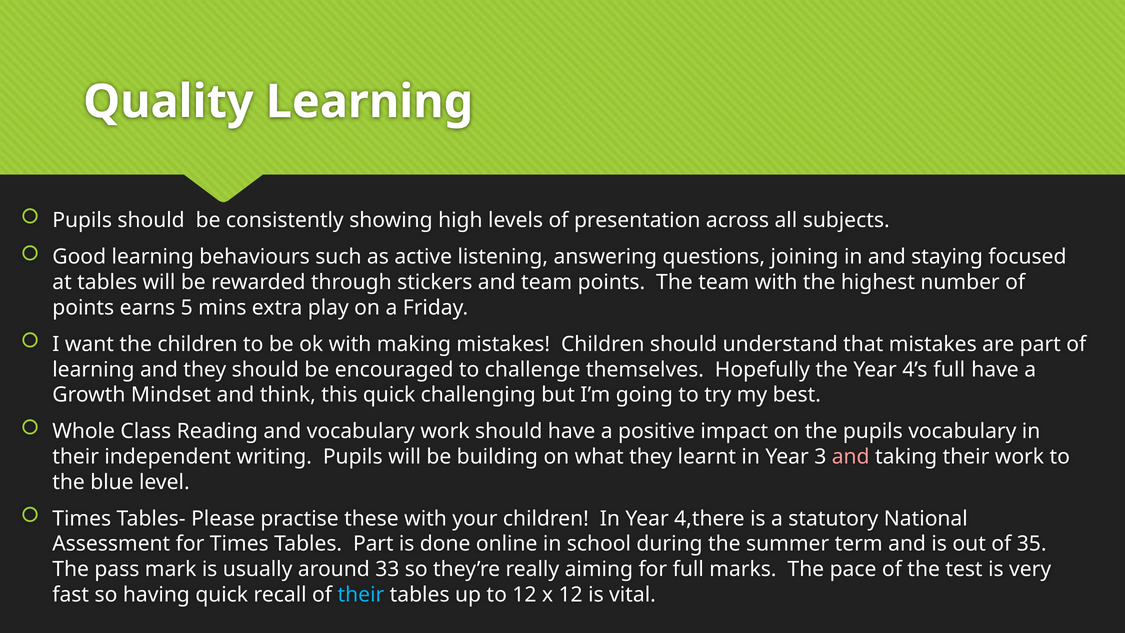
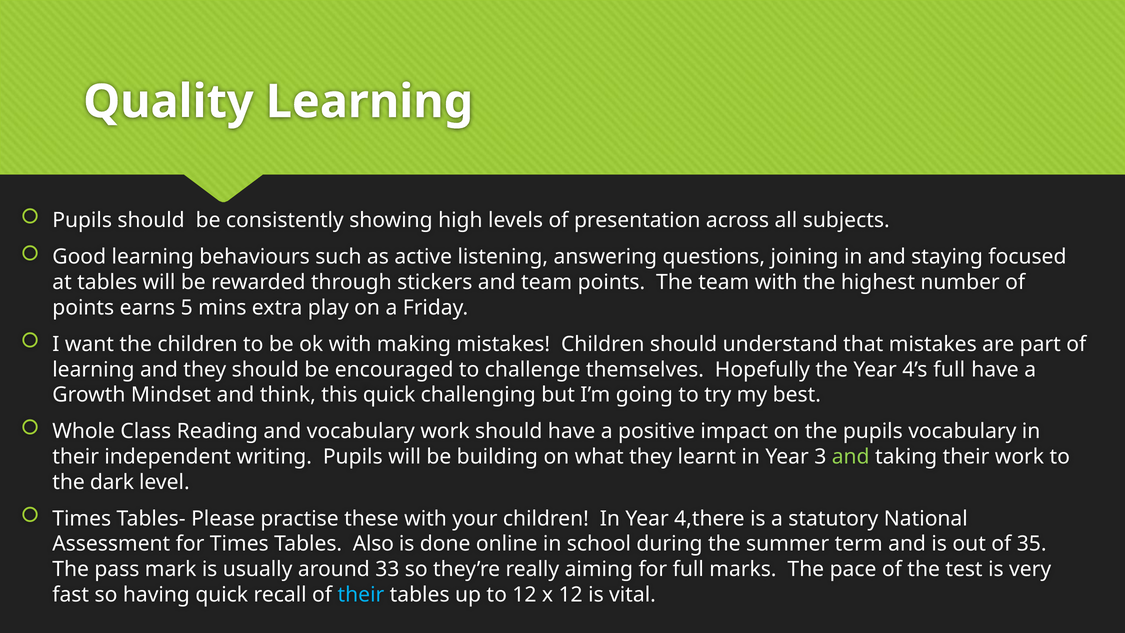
and at (851, 457) colour: pink -> light green
blue: blue -> dark
Tables Part: Part -> Also
